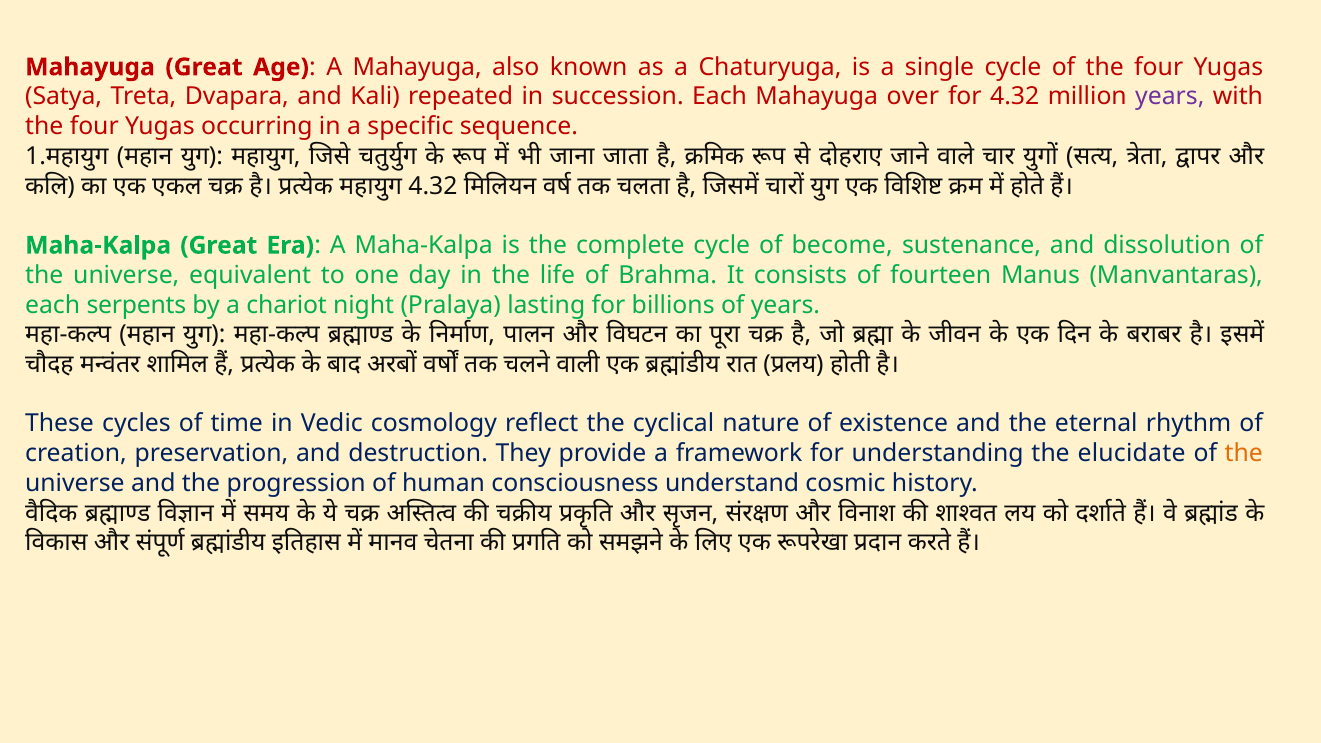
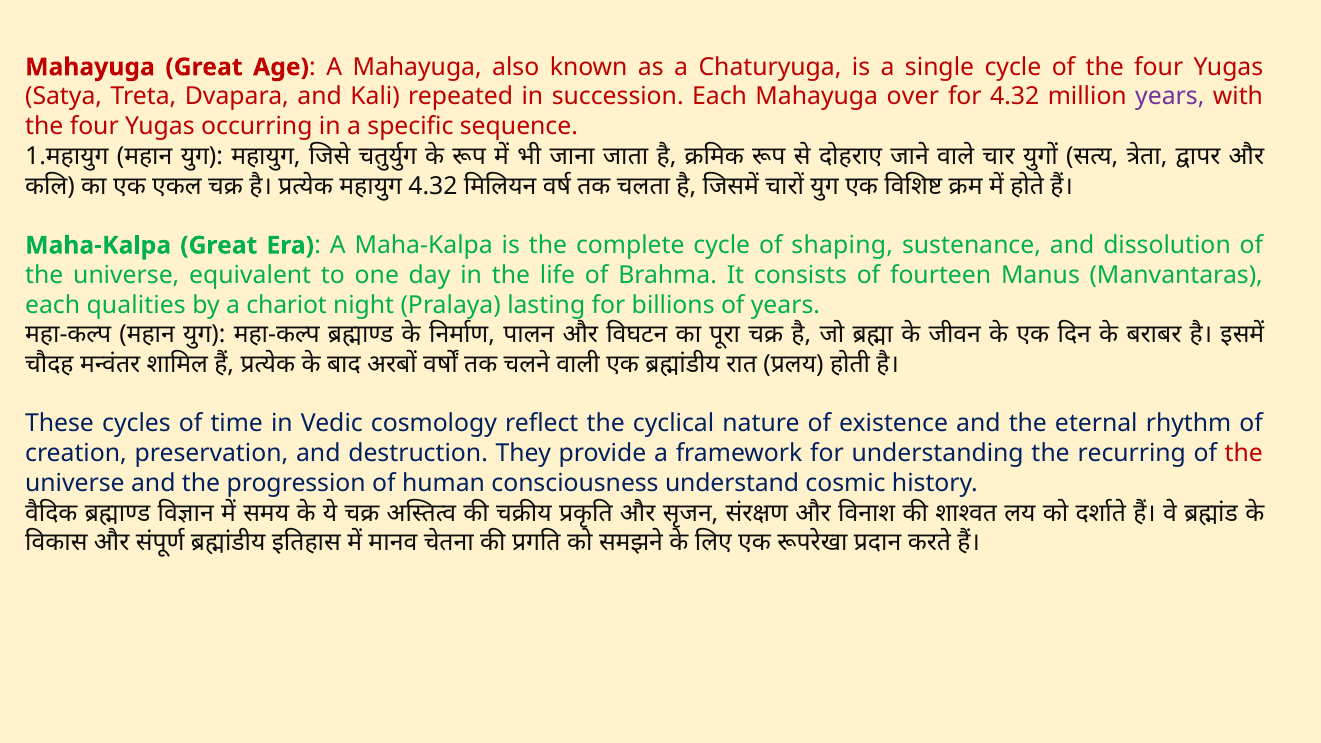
become: become -> shaping
serpents: serpents -> qualities
elucidate: elucidate -> recurring
the at (1244, 453) colour: orange -> red
